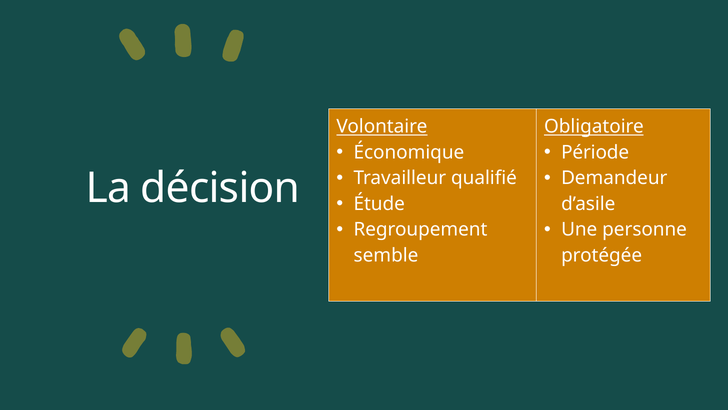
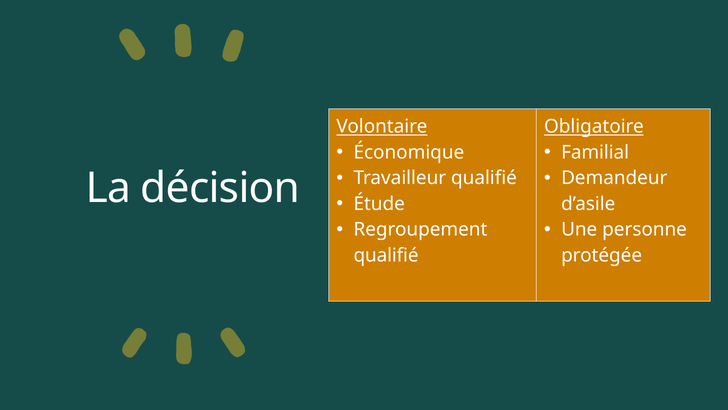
Période: Période -> Familial
semble at (386, 255): semble -> qualifié
